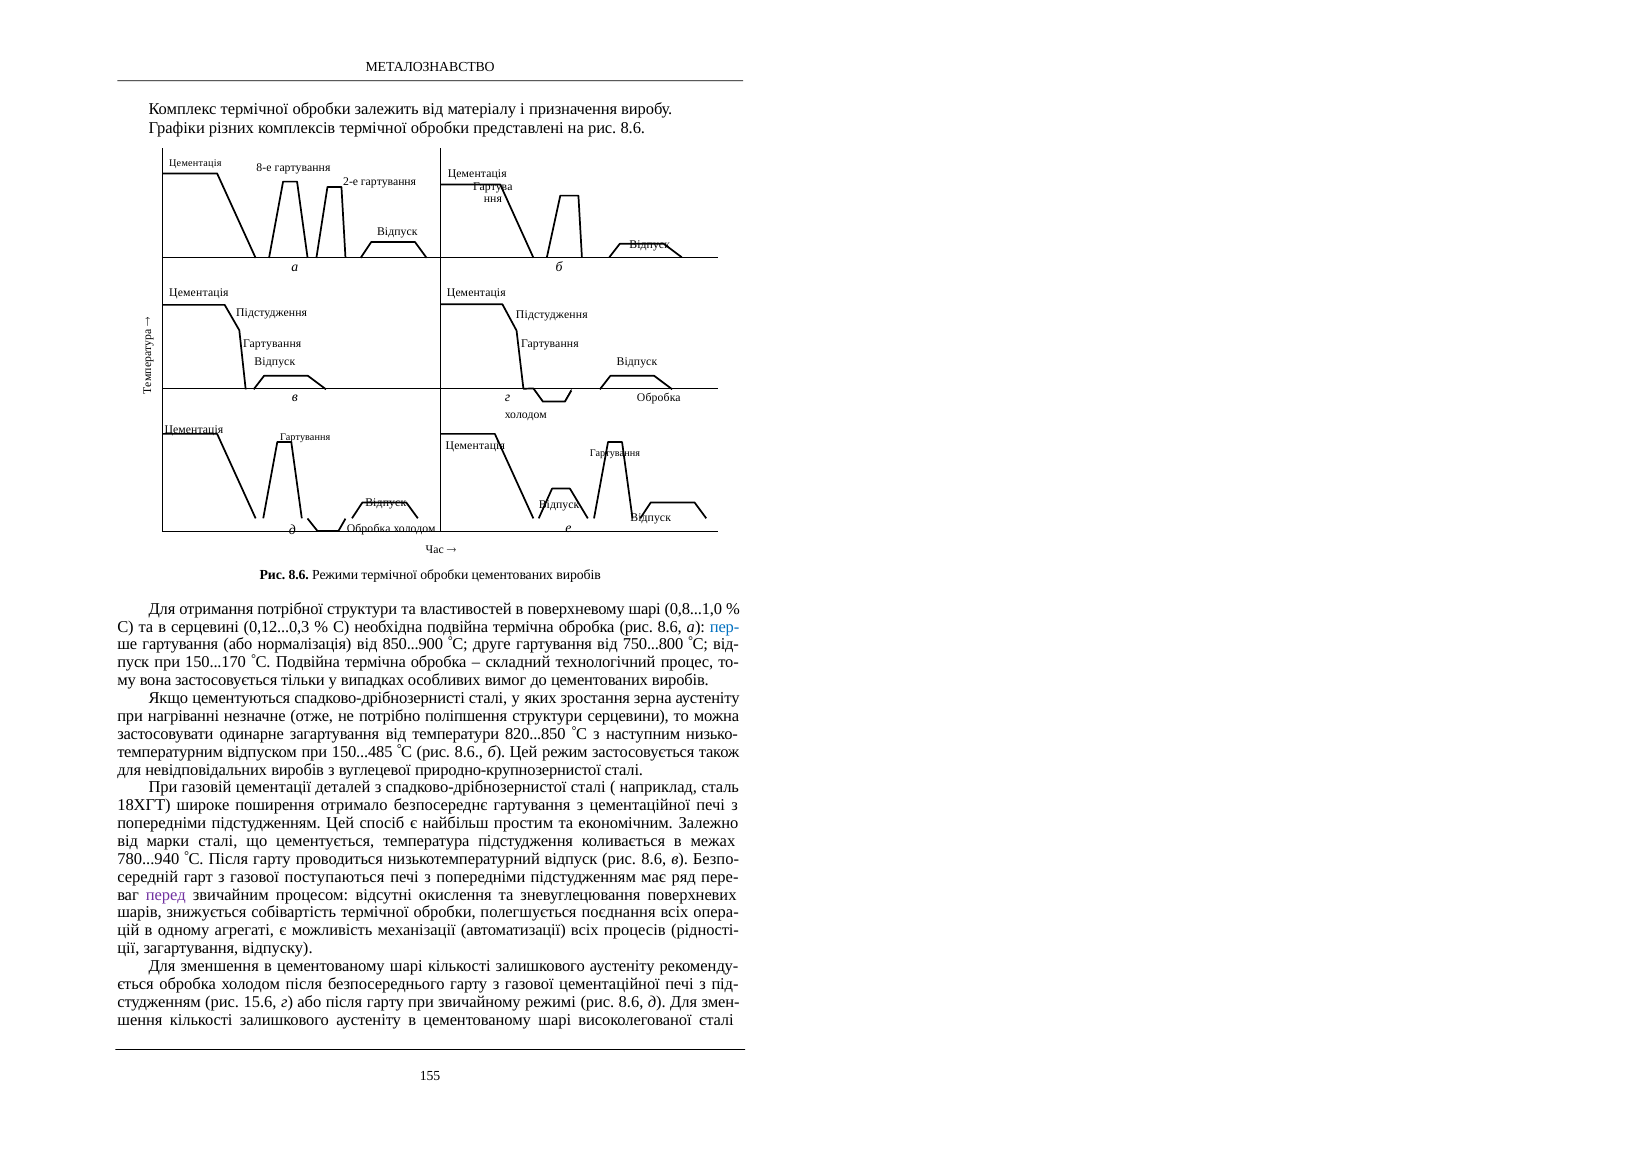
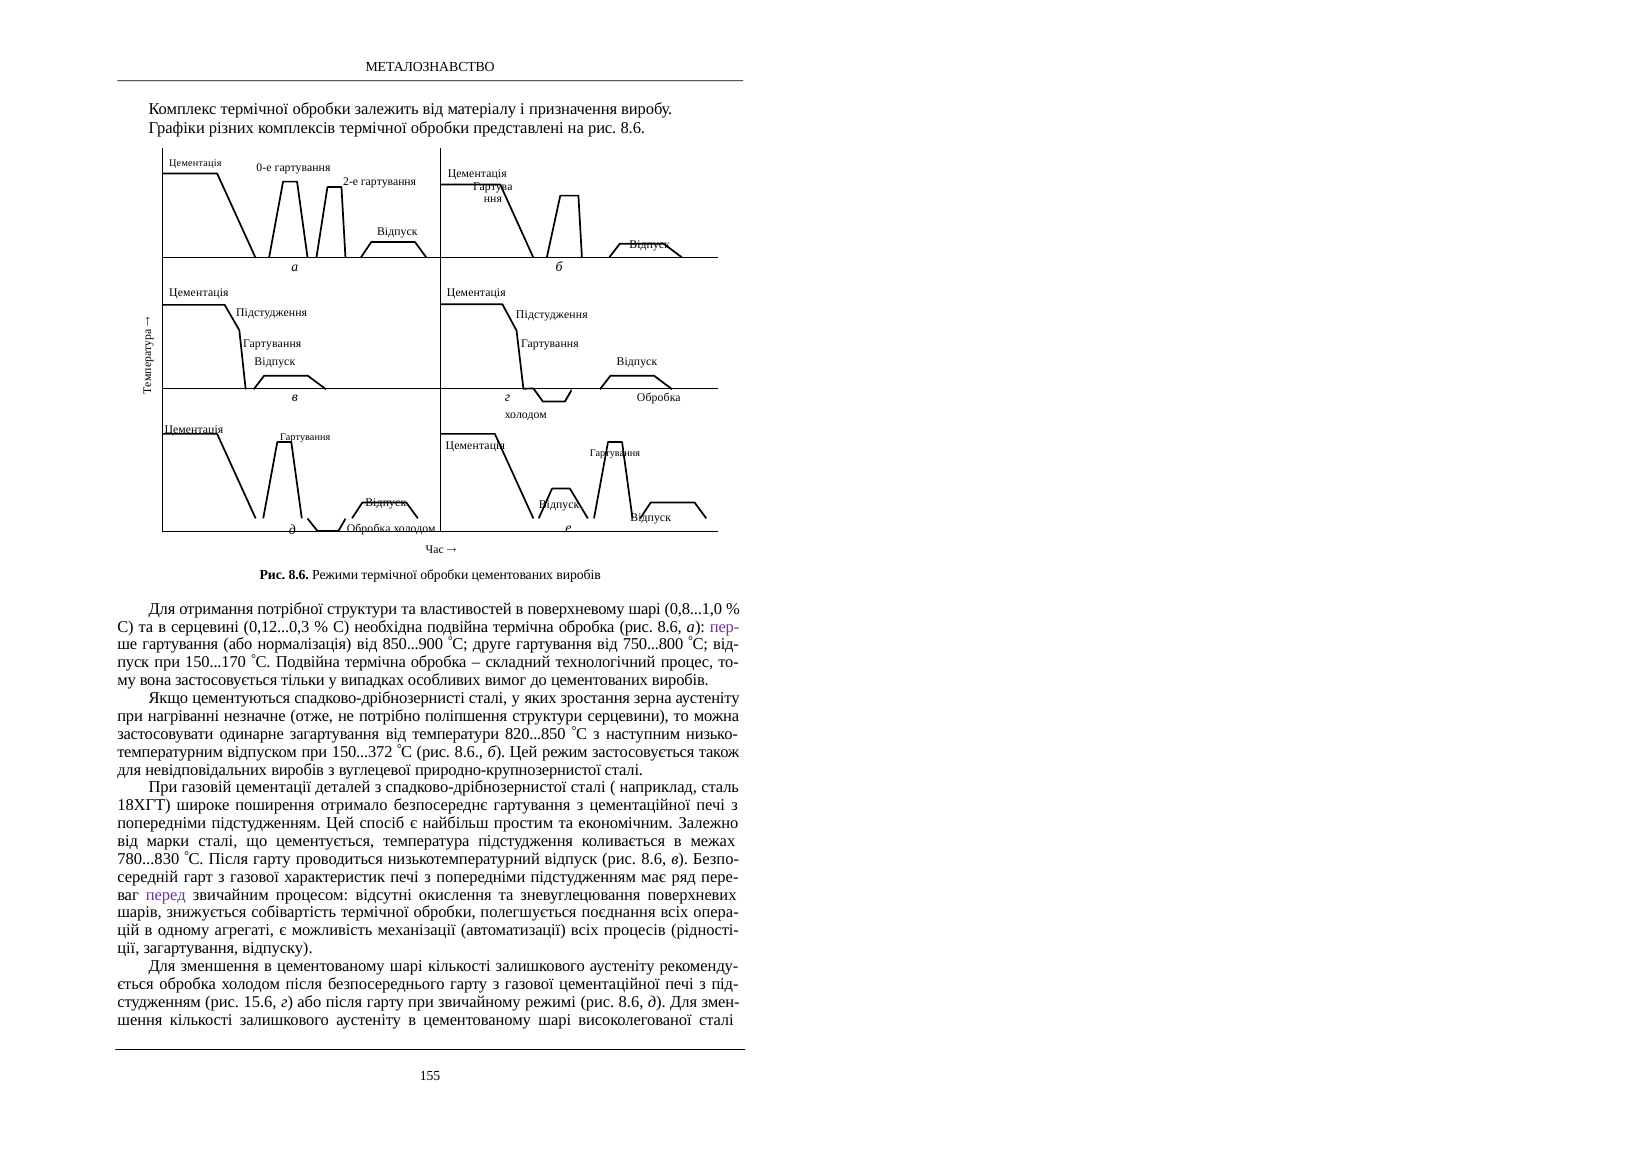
8-е: 8-е -> 0-е
пер- colour: blue -> purple
150...485: 150...485 -> 150...372
780...940: 780...940 -> 780...830
поступаються: поступаються -> характеристик
